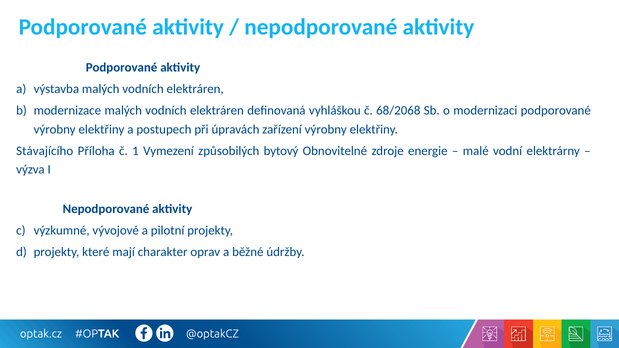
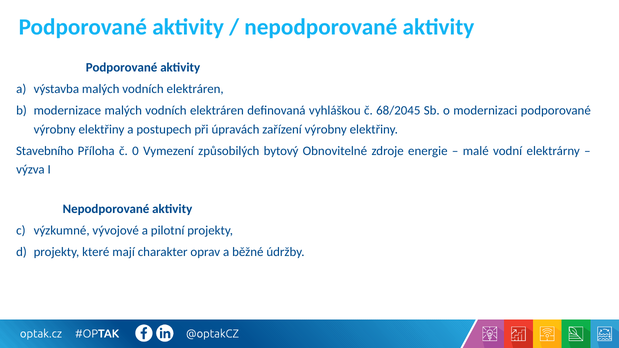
68/2068: 68/2068 -> 68/2045
Stávajícího: Stávajícího -> Stavebního
1: 1 -> 0
